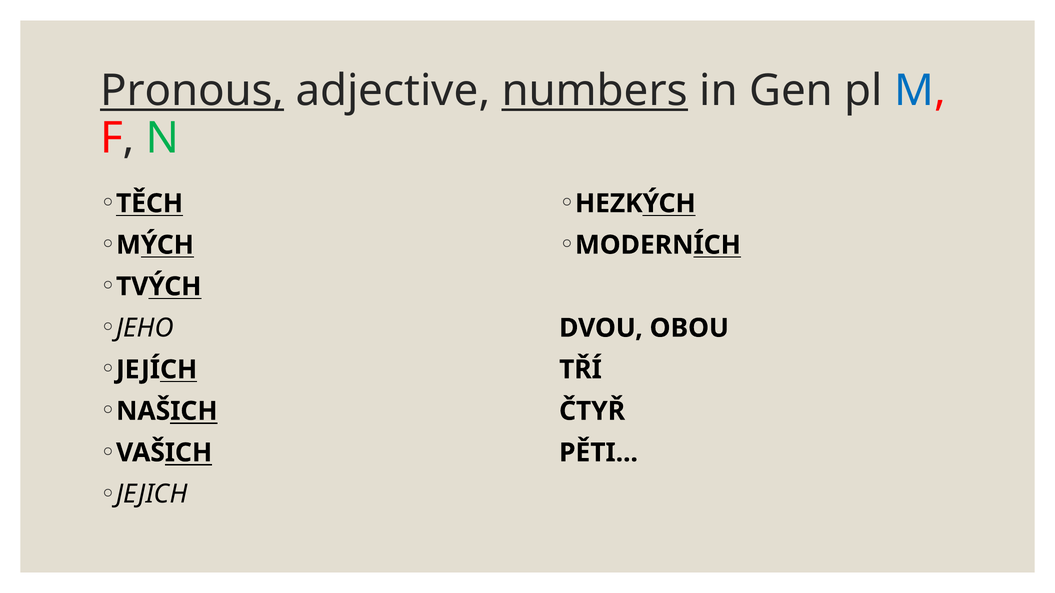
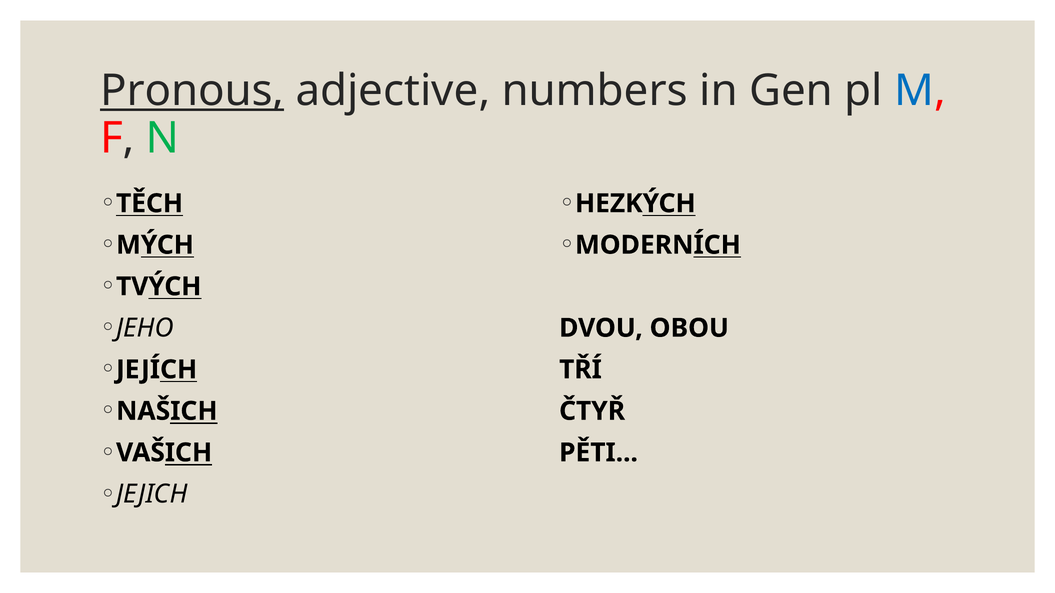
numbers underline: present -> none
